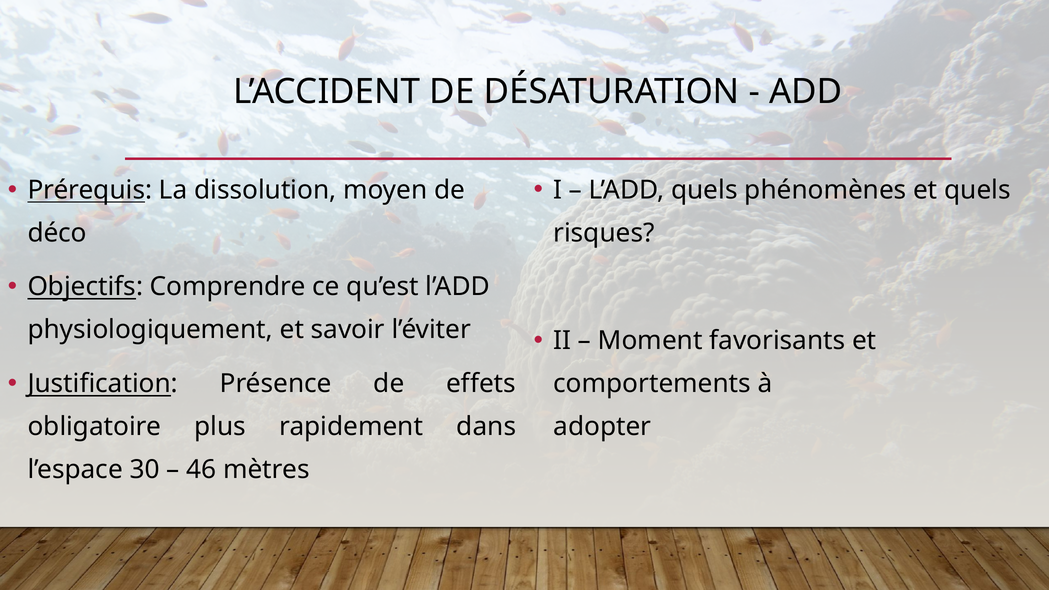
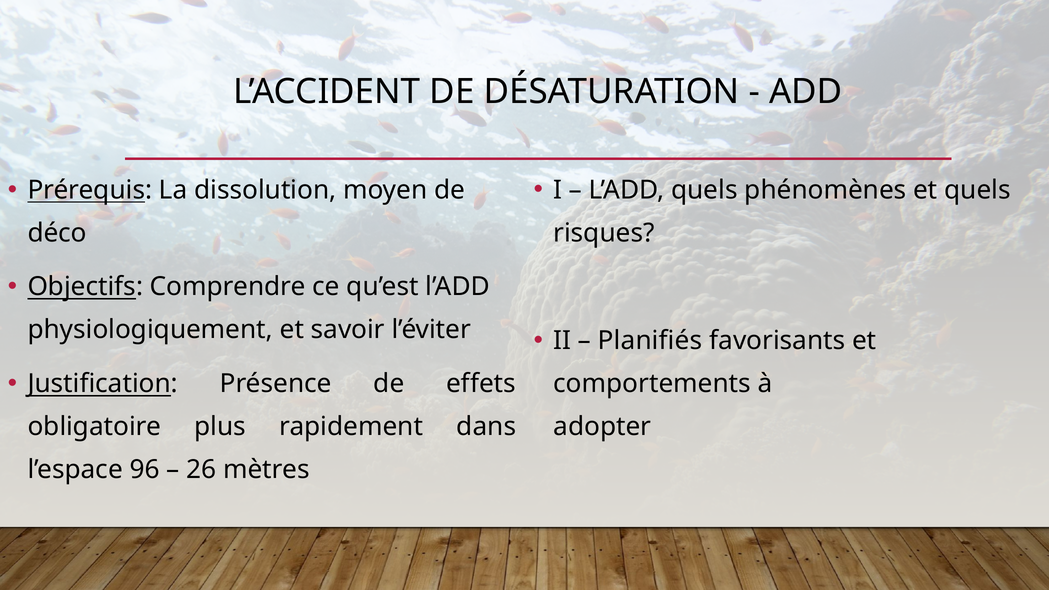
Moment: Moment -> Planifiés
30: 30 -> 96
46: 46 -> 26
